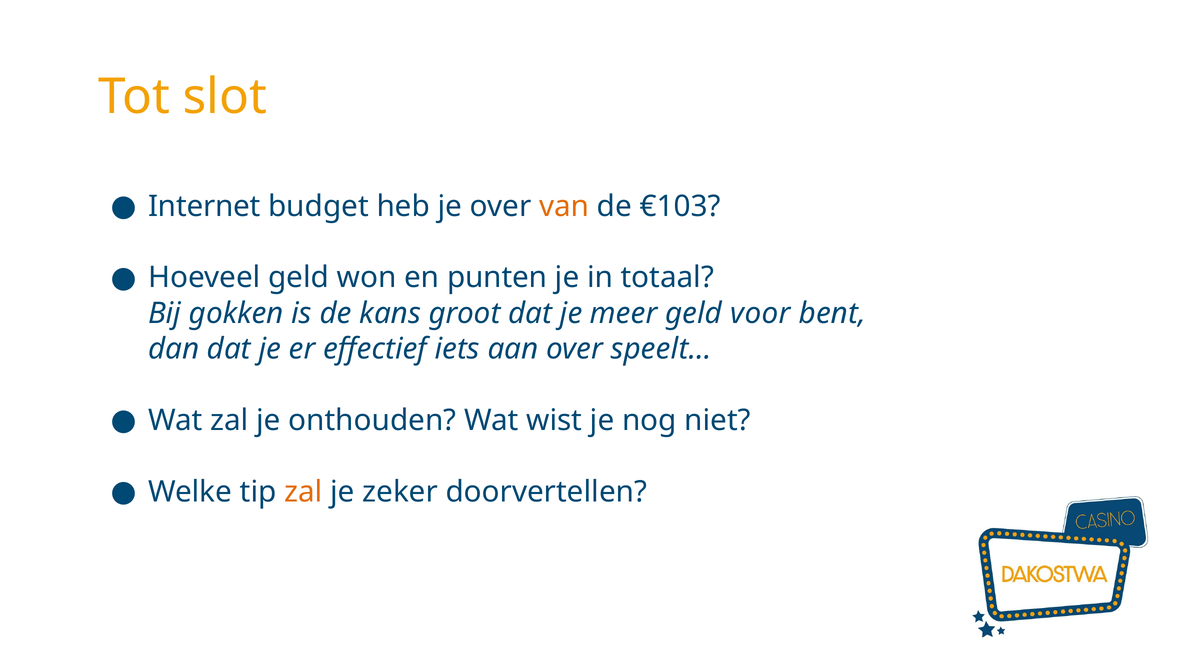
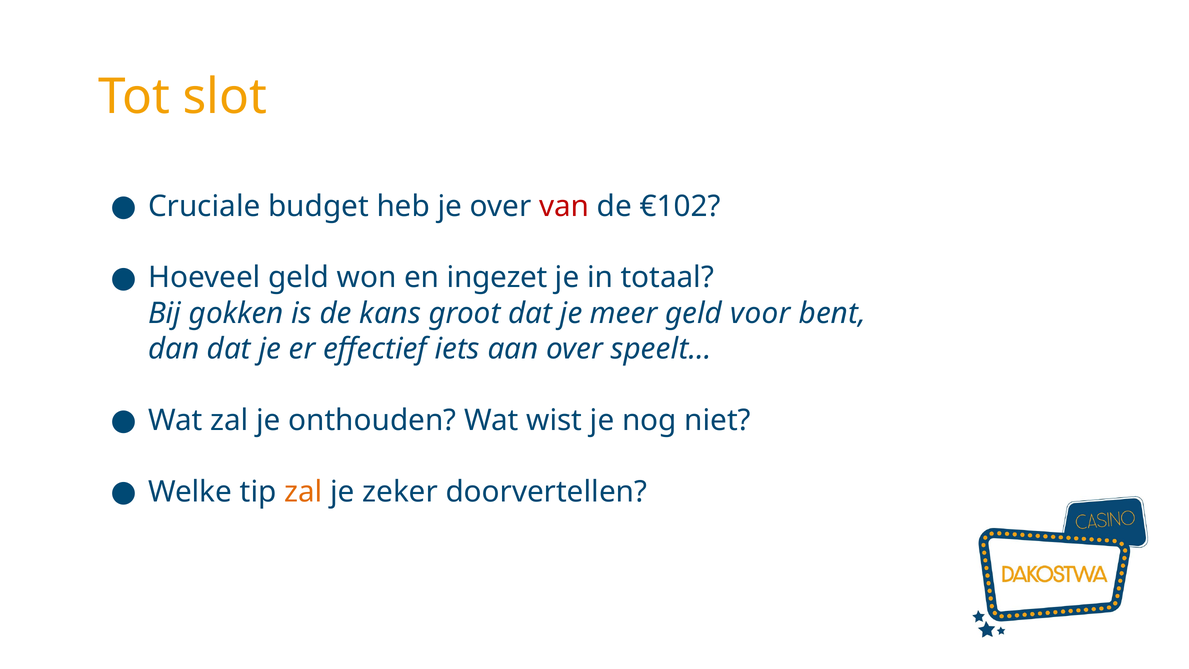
Internet: Internet -> Cruciale
van colour: orange -> red
€103: €103 -> €102
punten: punten -> ingezet
